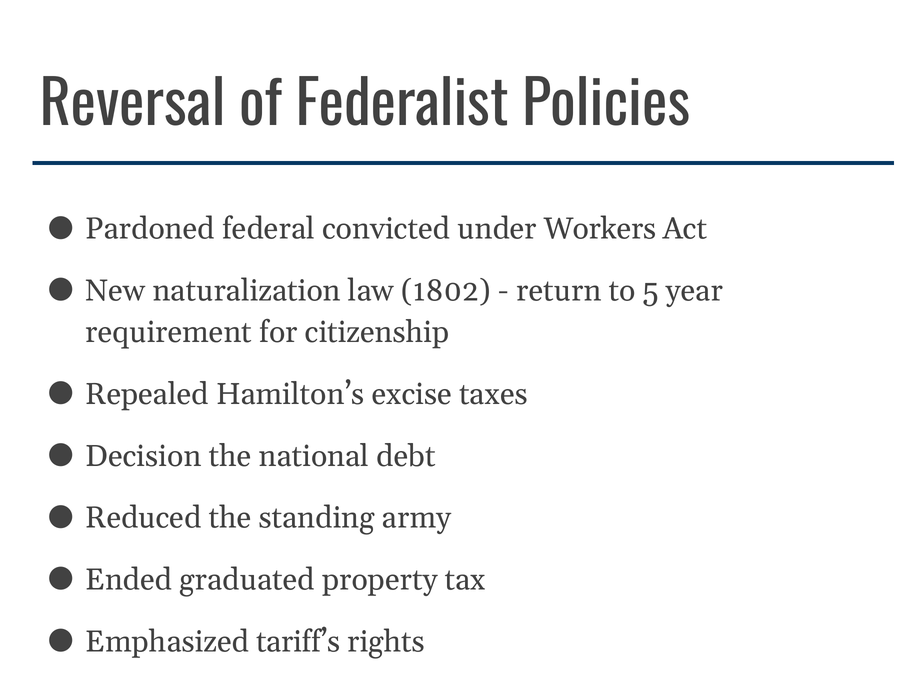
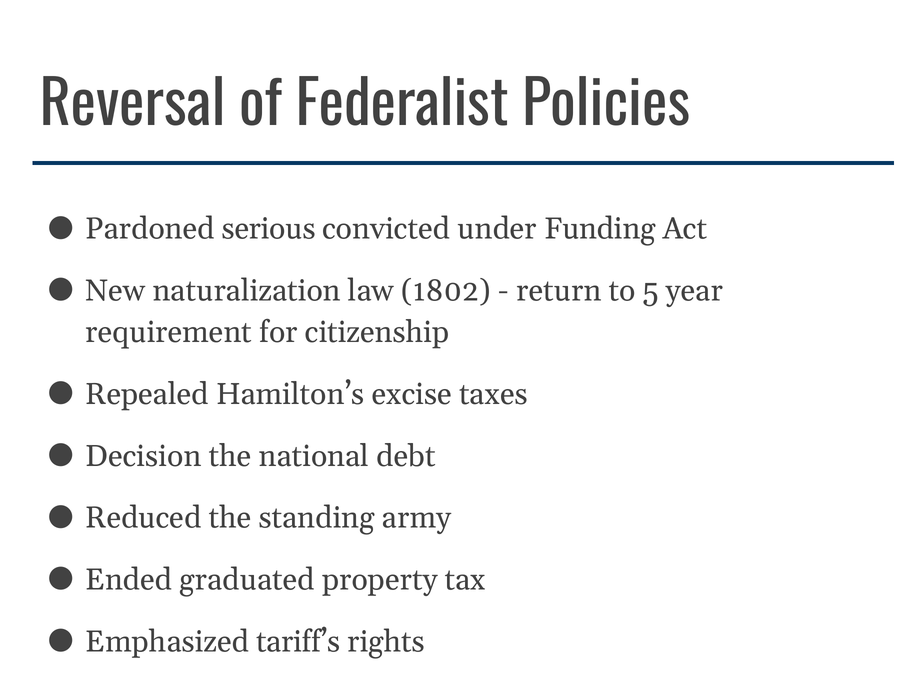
federal: federal -> serious
Workers: Workers -> Funding
